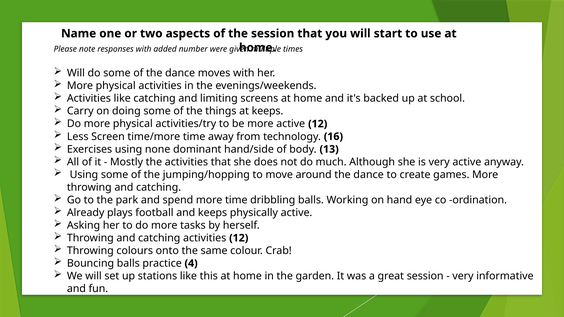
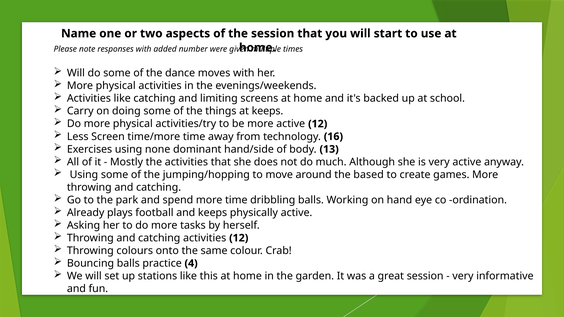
around the dance: dance -> based
